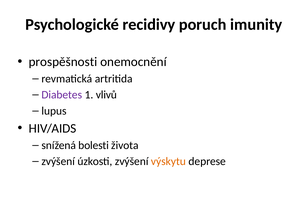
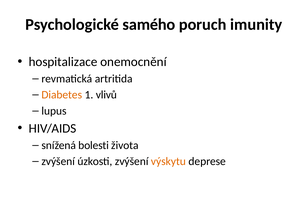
recidivy: recidivy -> samého
prospěšnosti: prospěšnosti -> hospitalizace
Diabetes colour: purple -> orange
